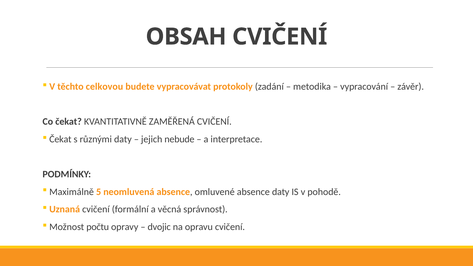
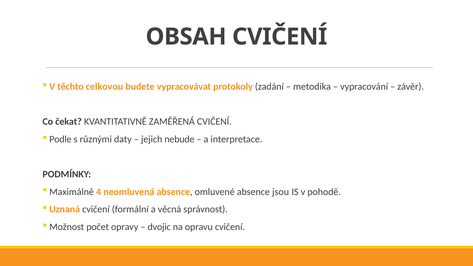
Čekat at (60, 139): Čekat -> Podle
5: 5 -> 4
absence daty: daty -> jsou
počtu: počtu -> počet
